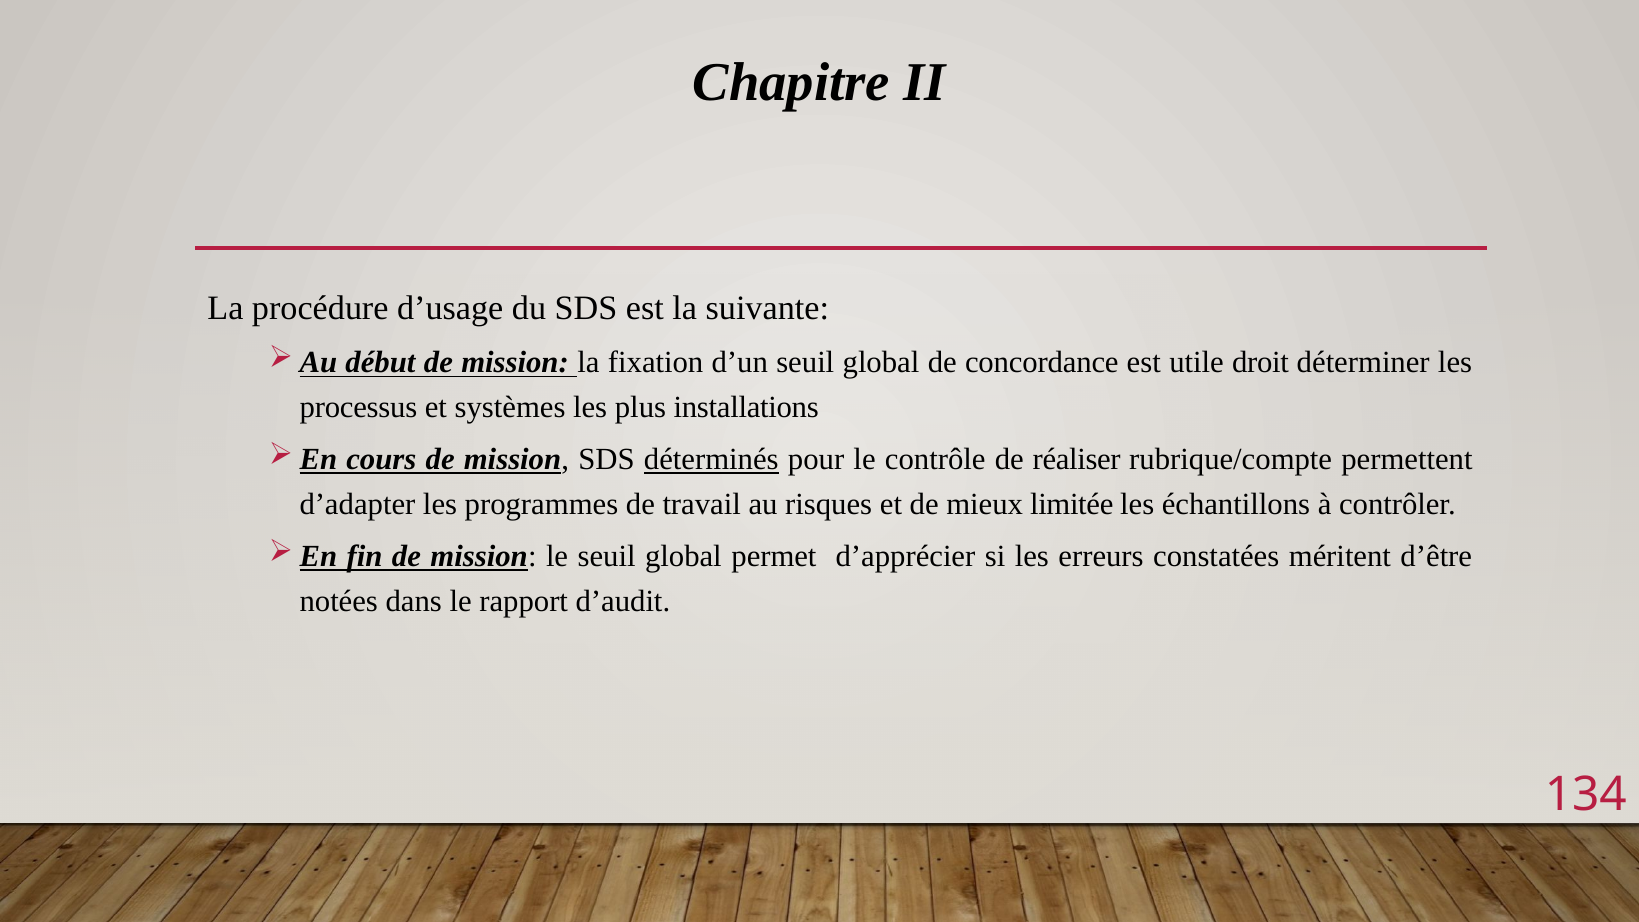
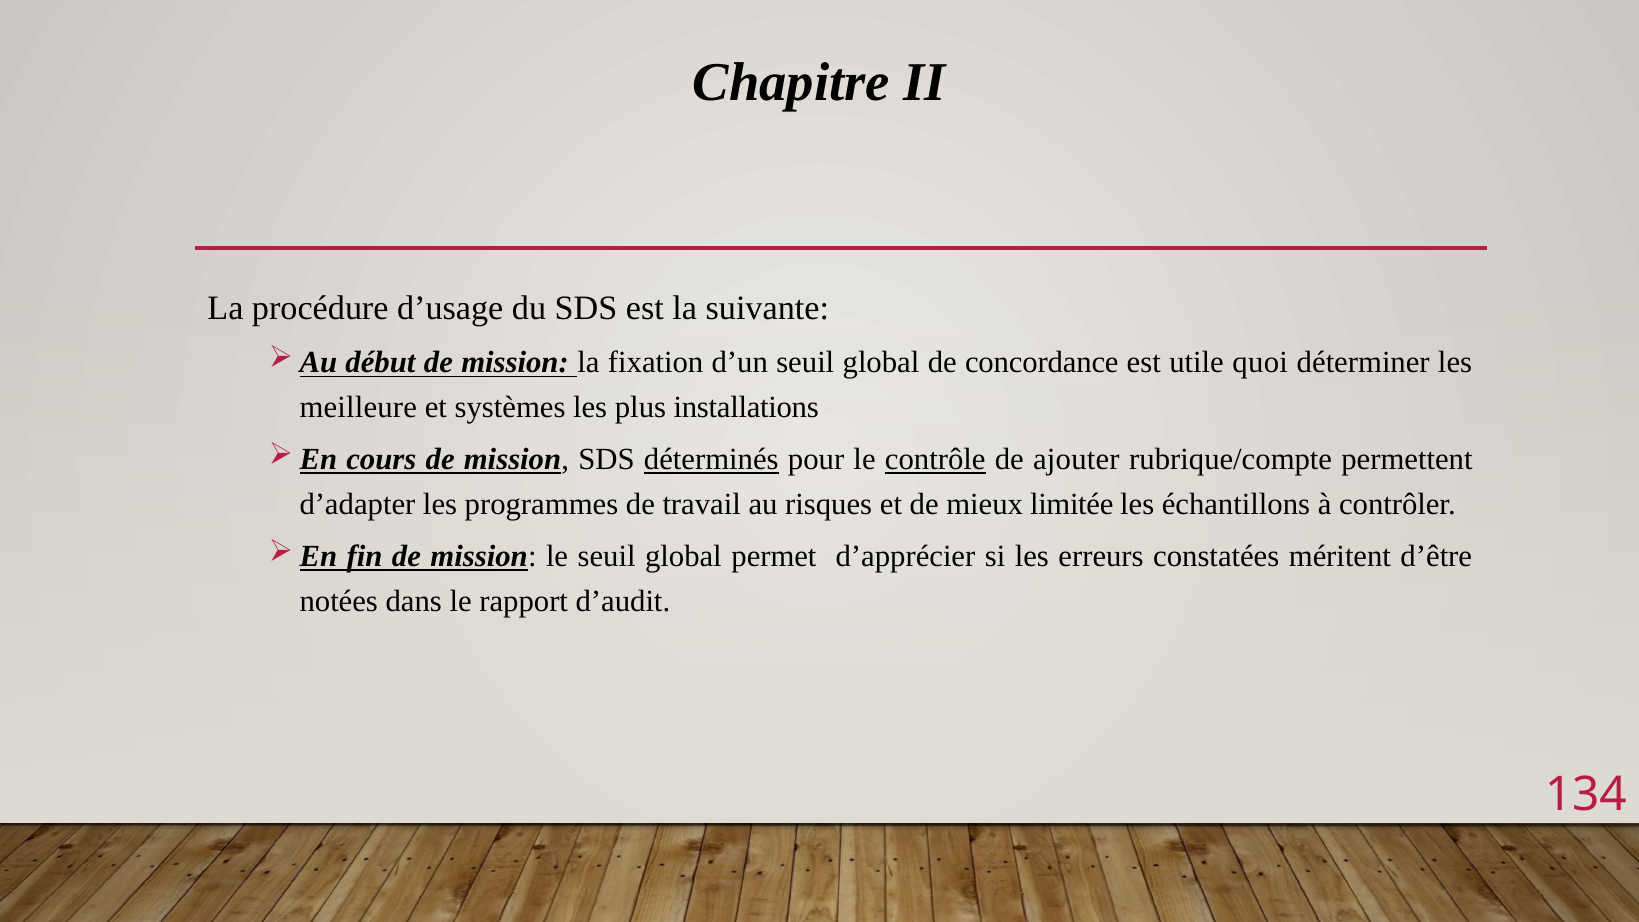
droit: droit -> quoi
processus: processus -> meilleure
contrôle underline: none -> present
réaliser: réaliser -> ajouter
